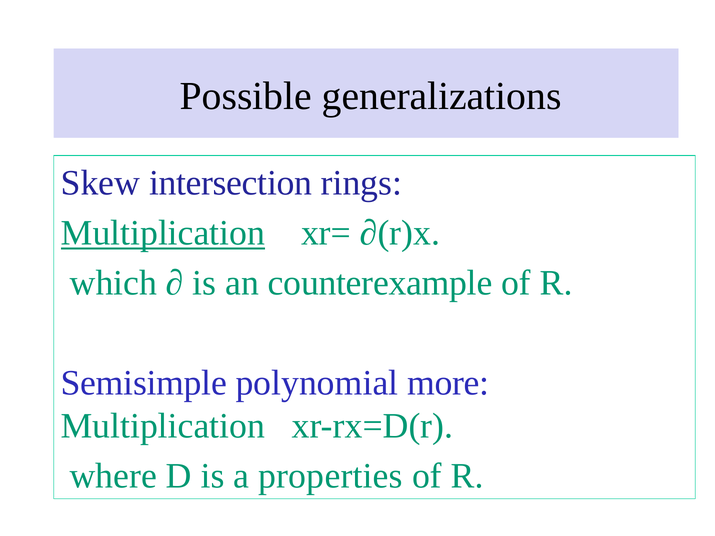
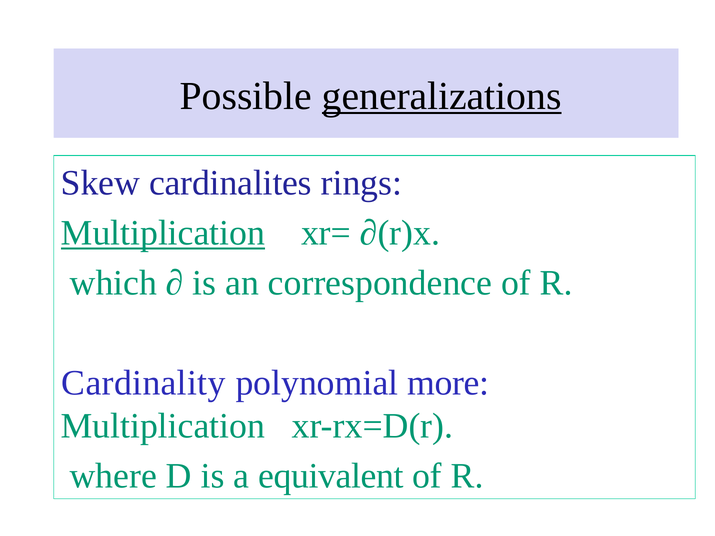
generalizations underline: none -> present
intersection: intersection -> cardinalites
counterexample: counterexample -> correspondence
Semisimple: Semisimple -> Cardinality
properties: properties -> equivalent
